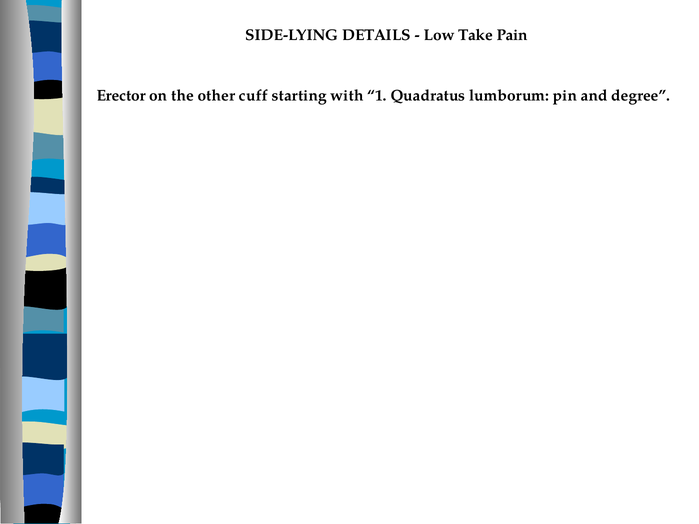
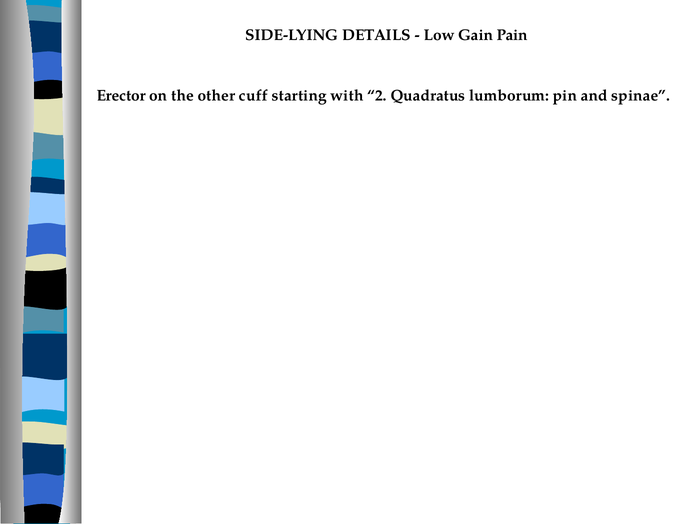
Take: Take -> Gain
1: 1 -> 2
degree: degree -> spinae
